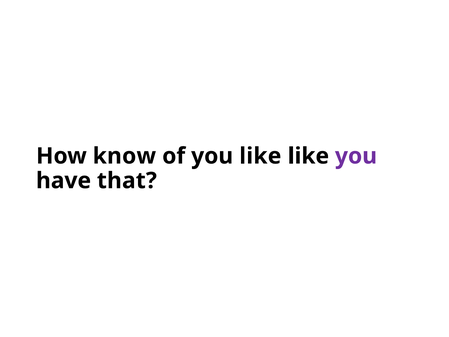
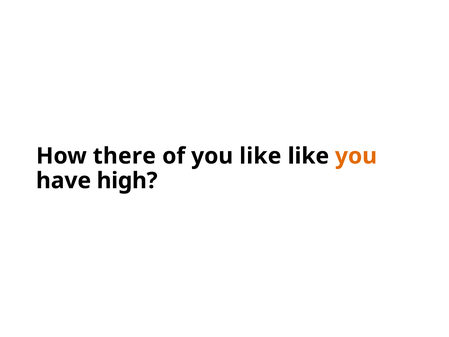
know: know -> there
you at (356, 156) colour: purple -> orange
that: that -> high
